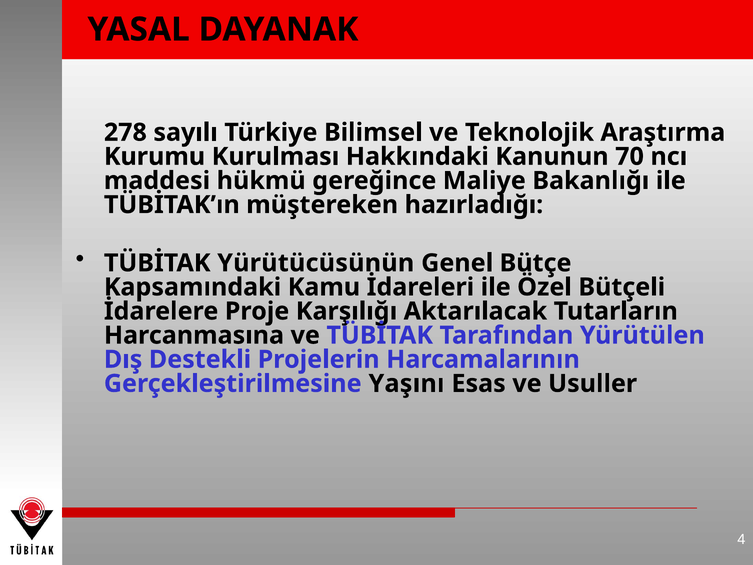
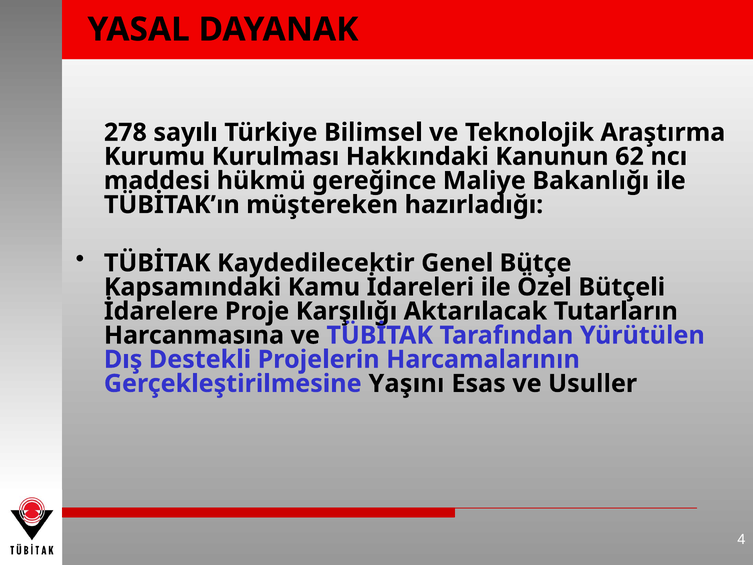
70: 70 -> 62
Yürütücüsünün: Yürütücüsünün -> Kaydedilecektir
